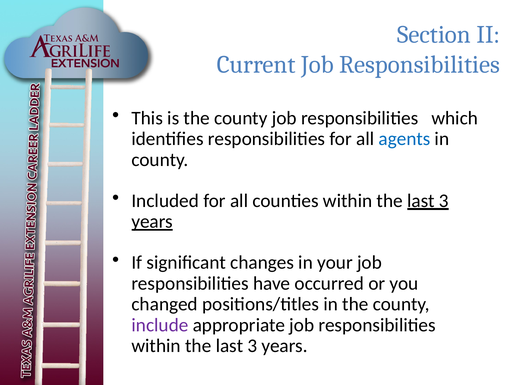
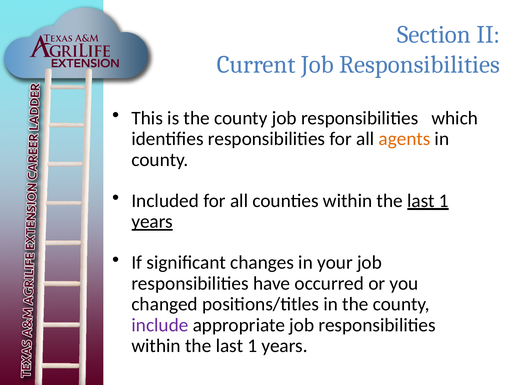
agents colour: blue -> orange
3 at (444, 201): 3 -> 1
3 at (252, 346): 3 -> 1
